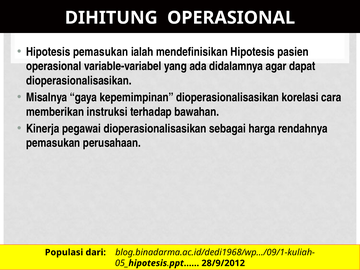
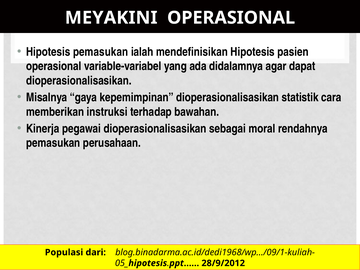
DIHITUNG: DIHITUNG -> MEYAKINI
korelasi: korelasi -> statistik
harga: harga -> moral
